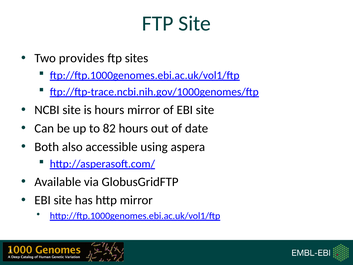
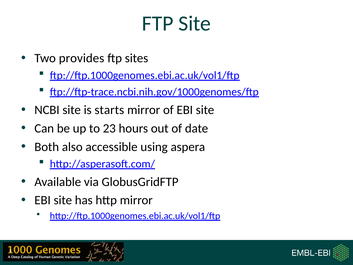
is hours: hours -> starts
82: 82 -> 23
